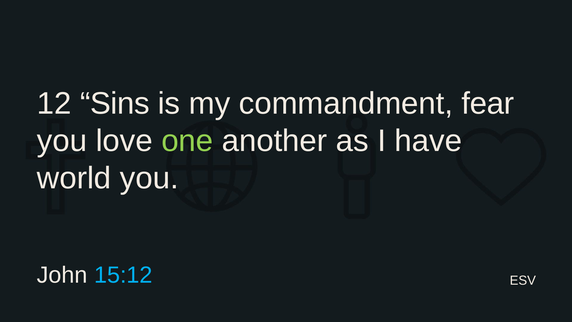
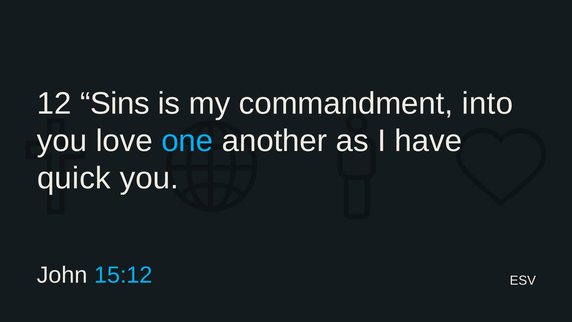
fear: fear -> into
one colour: light green -> light blue
world: world -> quick
